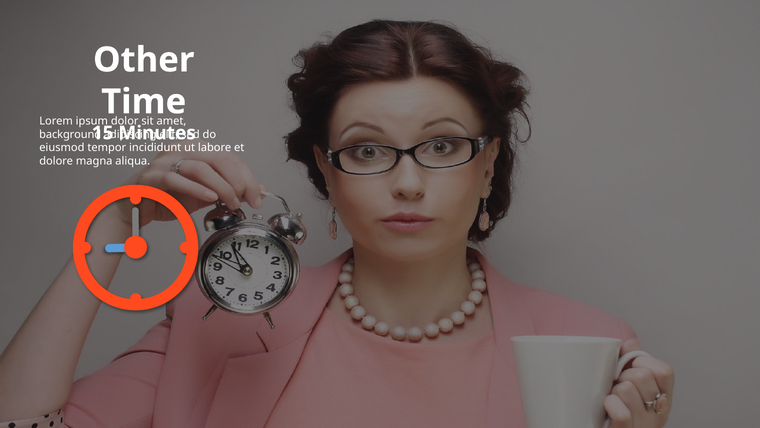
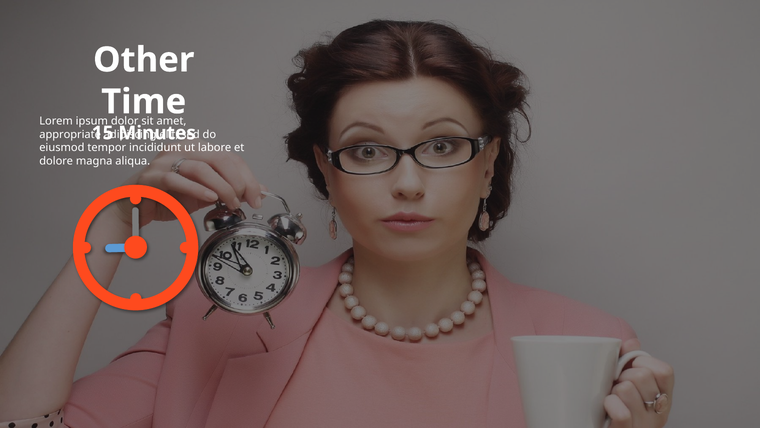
background: background -> appropriate
